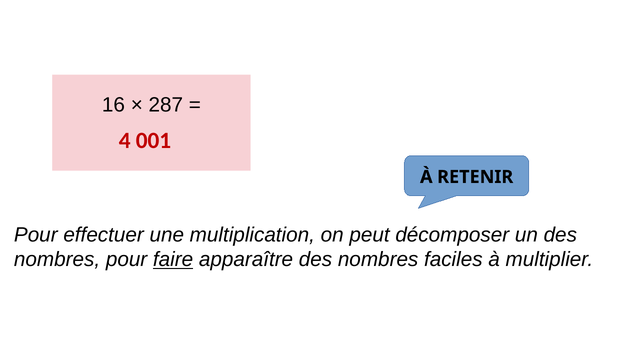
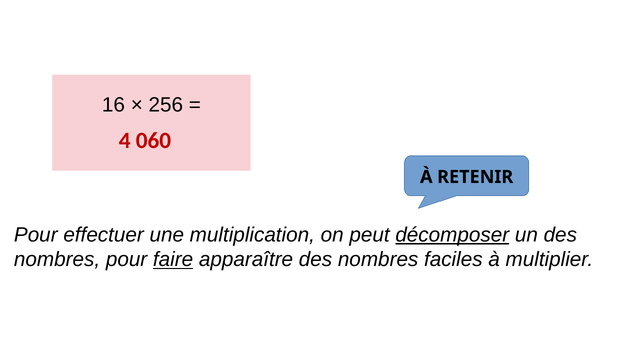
287: 287 -> 256
001: 001 -> 060
décomposer underline: none -> present
